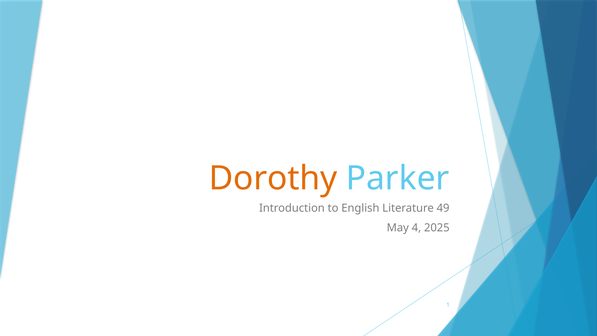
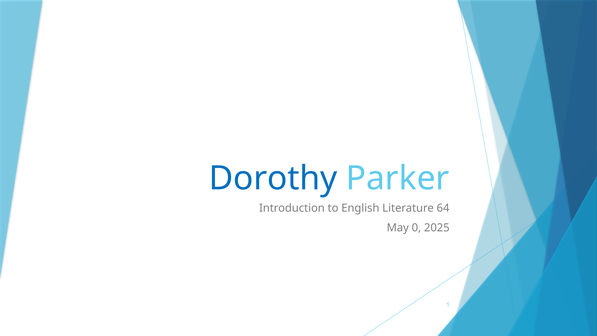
Dorothy colour: orange -> blue
49: 49 -> 64
4: 4 -> 0
